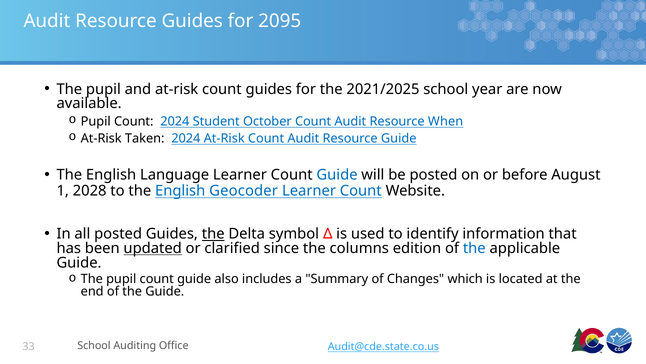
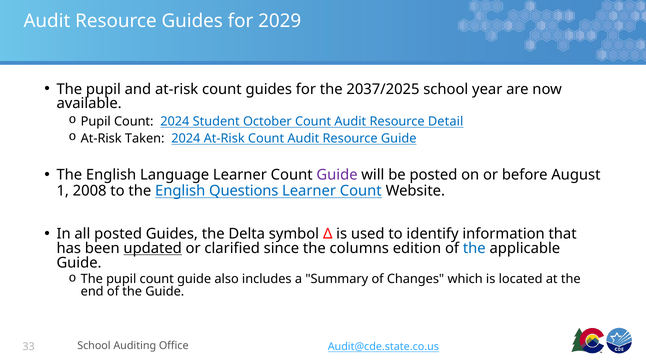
2095: 2095 -> 2029
2021/2025: 2021/2025 -> 2037/2025
When: When -> Detail
Guide at (337, 175) colour: blue -> purple
2028: 2028 -> 2008
Geocoder: Geocoder -> Questions
the at (213, 234) underline: present -> none
